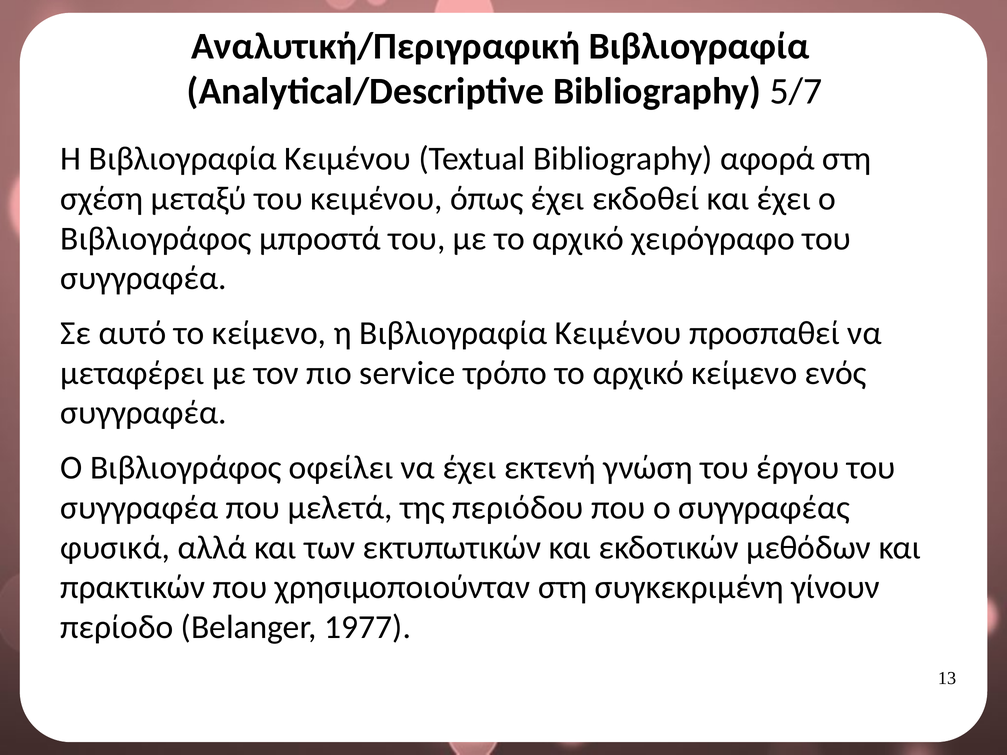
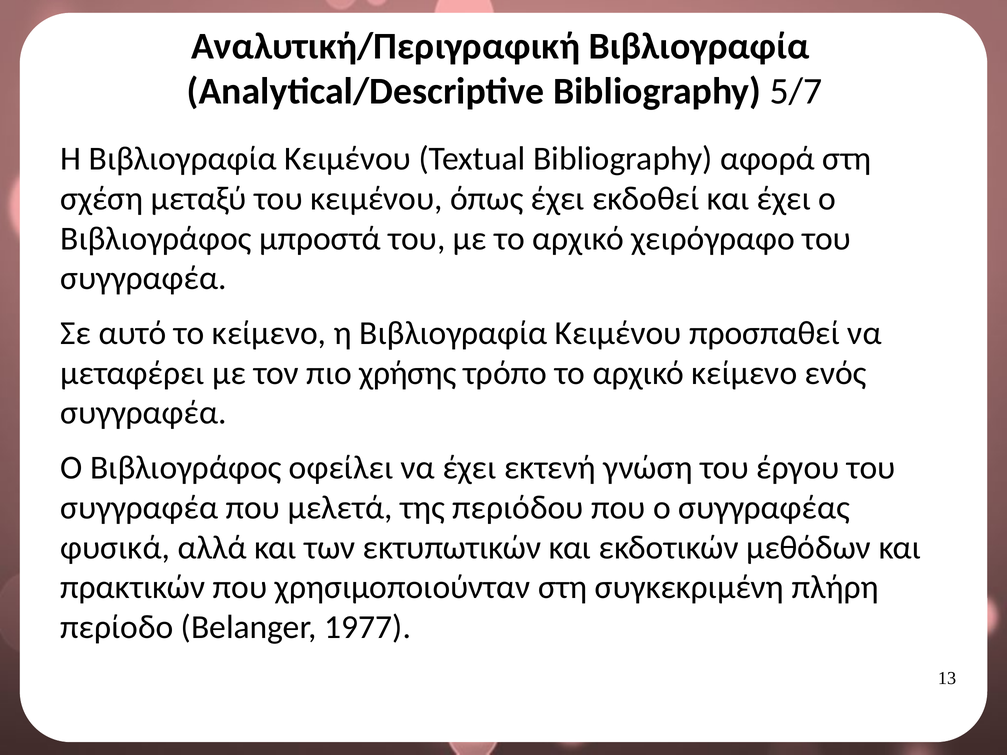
service: service -> χρήσης
γίνουν: γίνουν -> πλήρη
